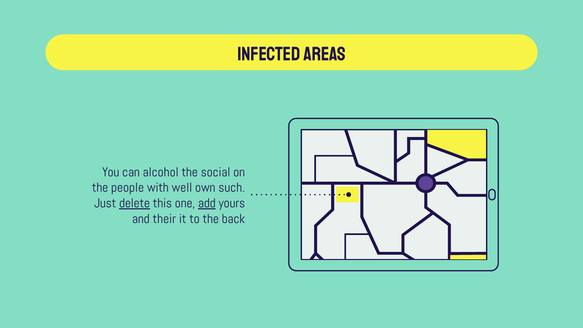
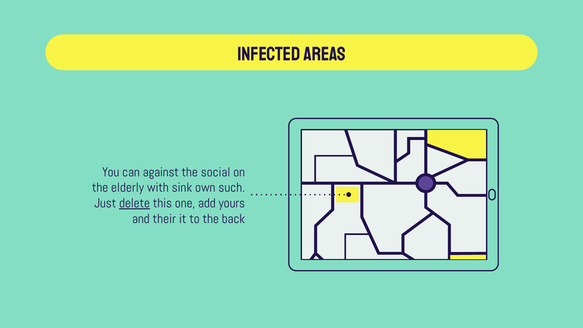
alcohol: alcohol -> against
people: people -> elderly
well: well -> sink
add underline: present -> none
